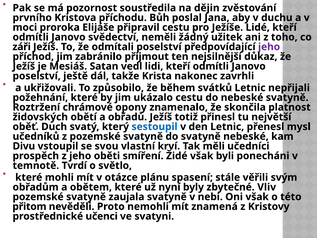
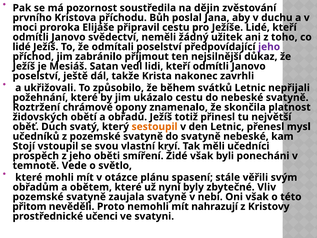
záři at (22, 47): záři -> lidé
sestoupil colour: blue -> orange
Divu: Divu -> Stojí
Tvrdí: Tvrdí -> Vede
znamená: znamená -> nahrazují
